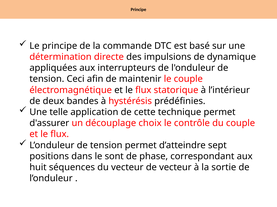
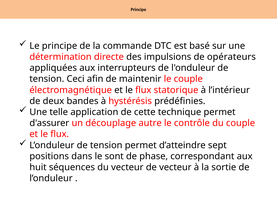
dynamique: dynamique -> opérateurs
choix: choix -> autre
